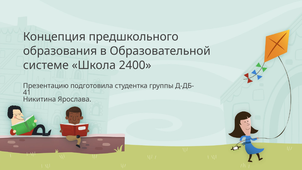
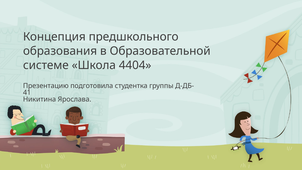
2400: 2400 -> 4404
